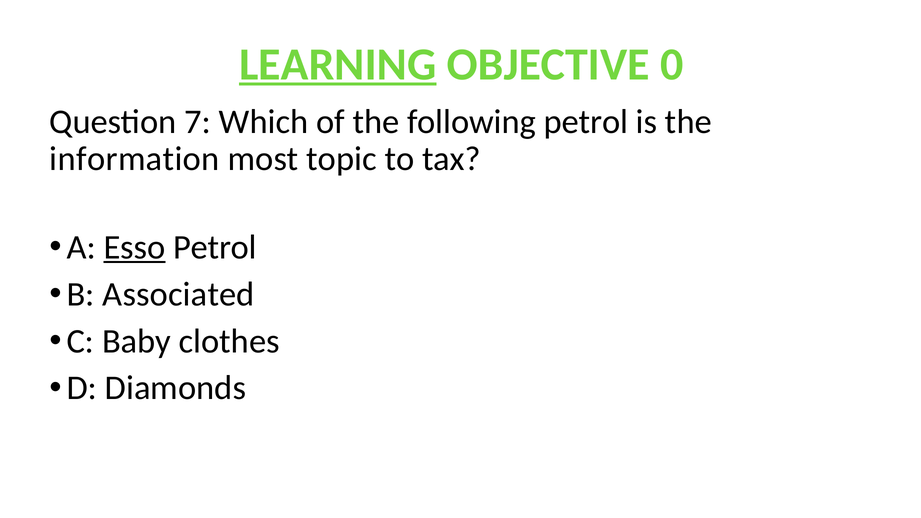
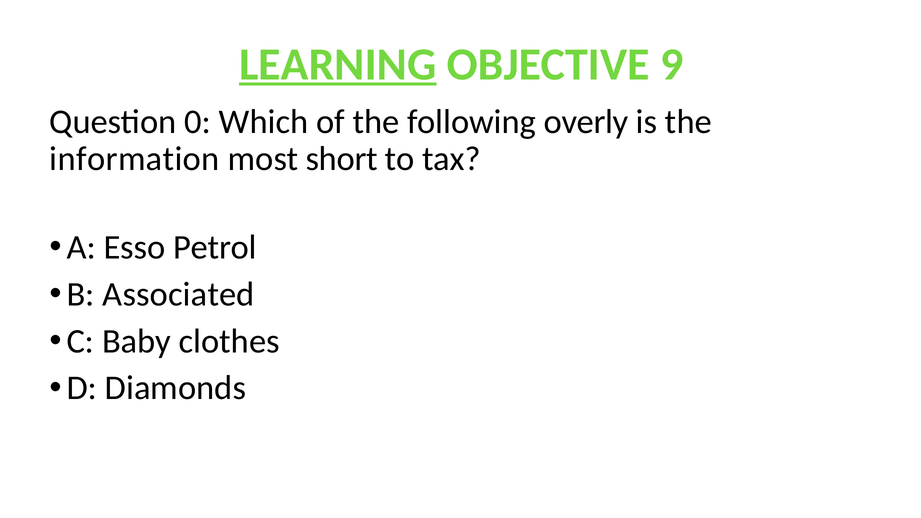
0: 0 -> 9
7: 7 -> 0
following petrol: petrol -> overly
topic: topic -> short
Esso underline: present -> none
